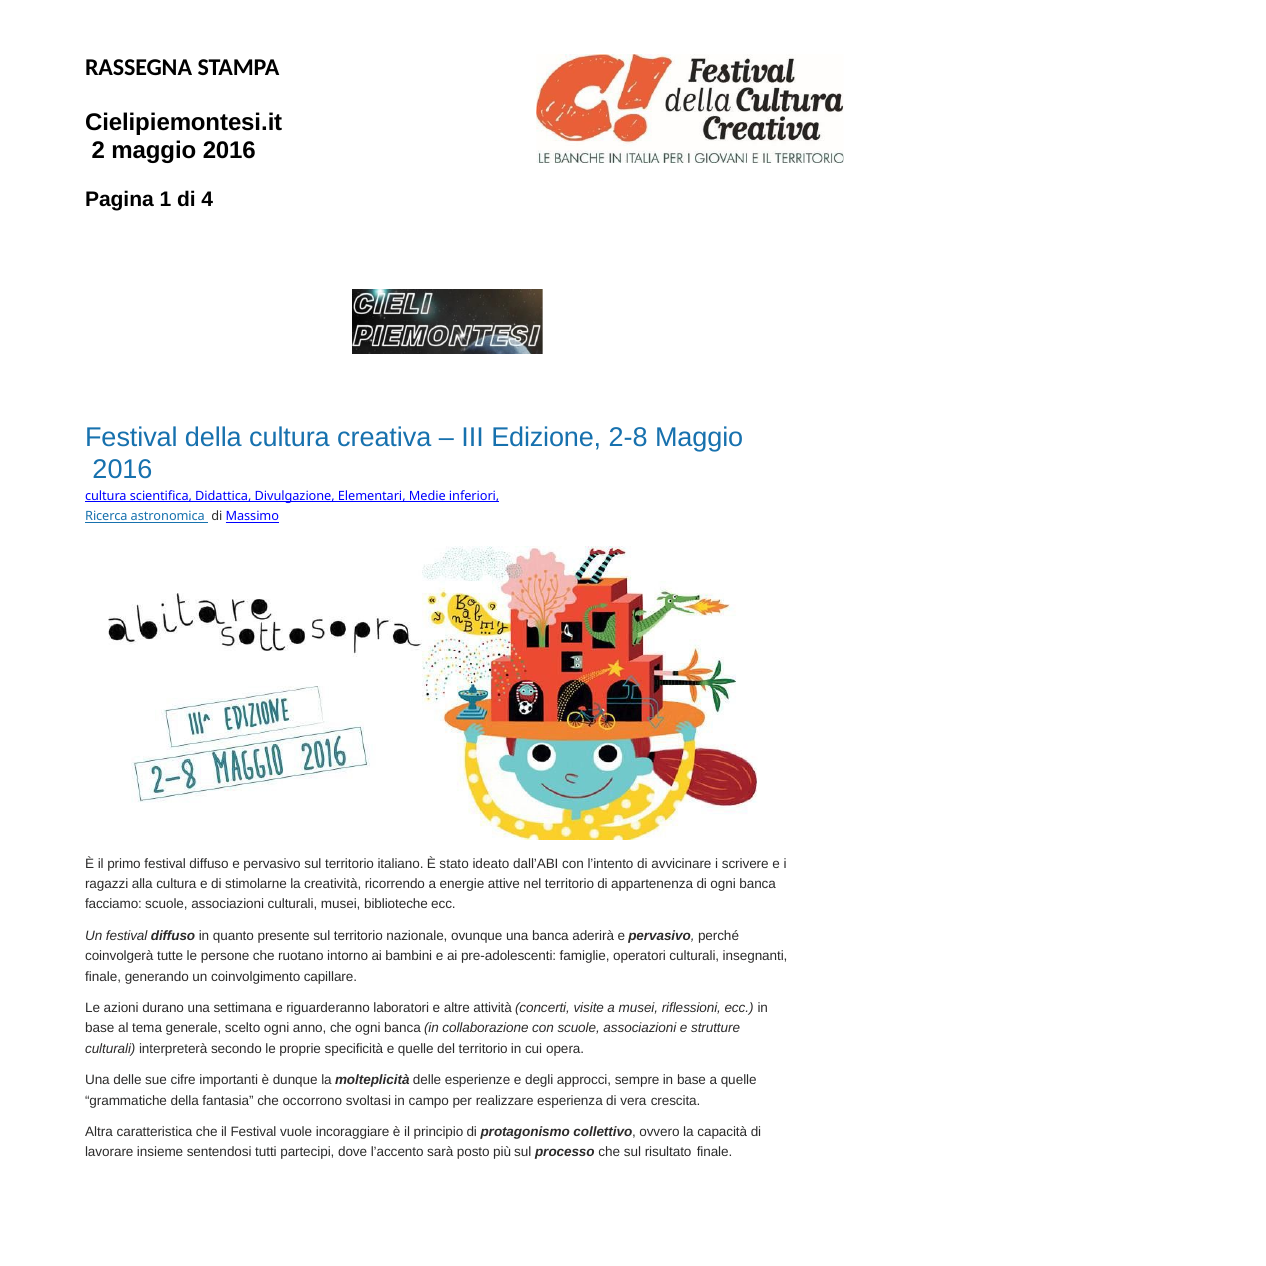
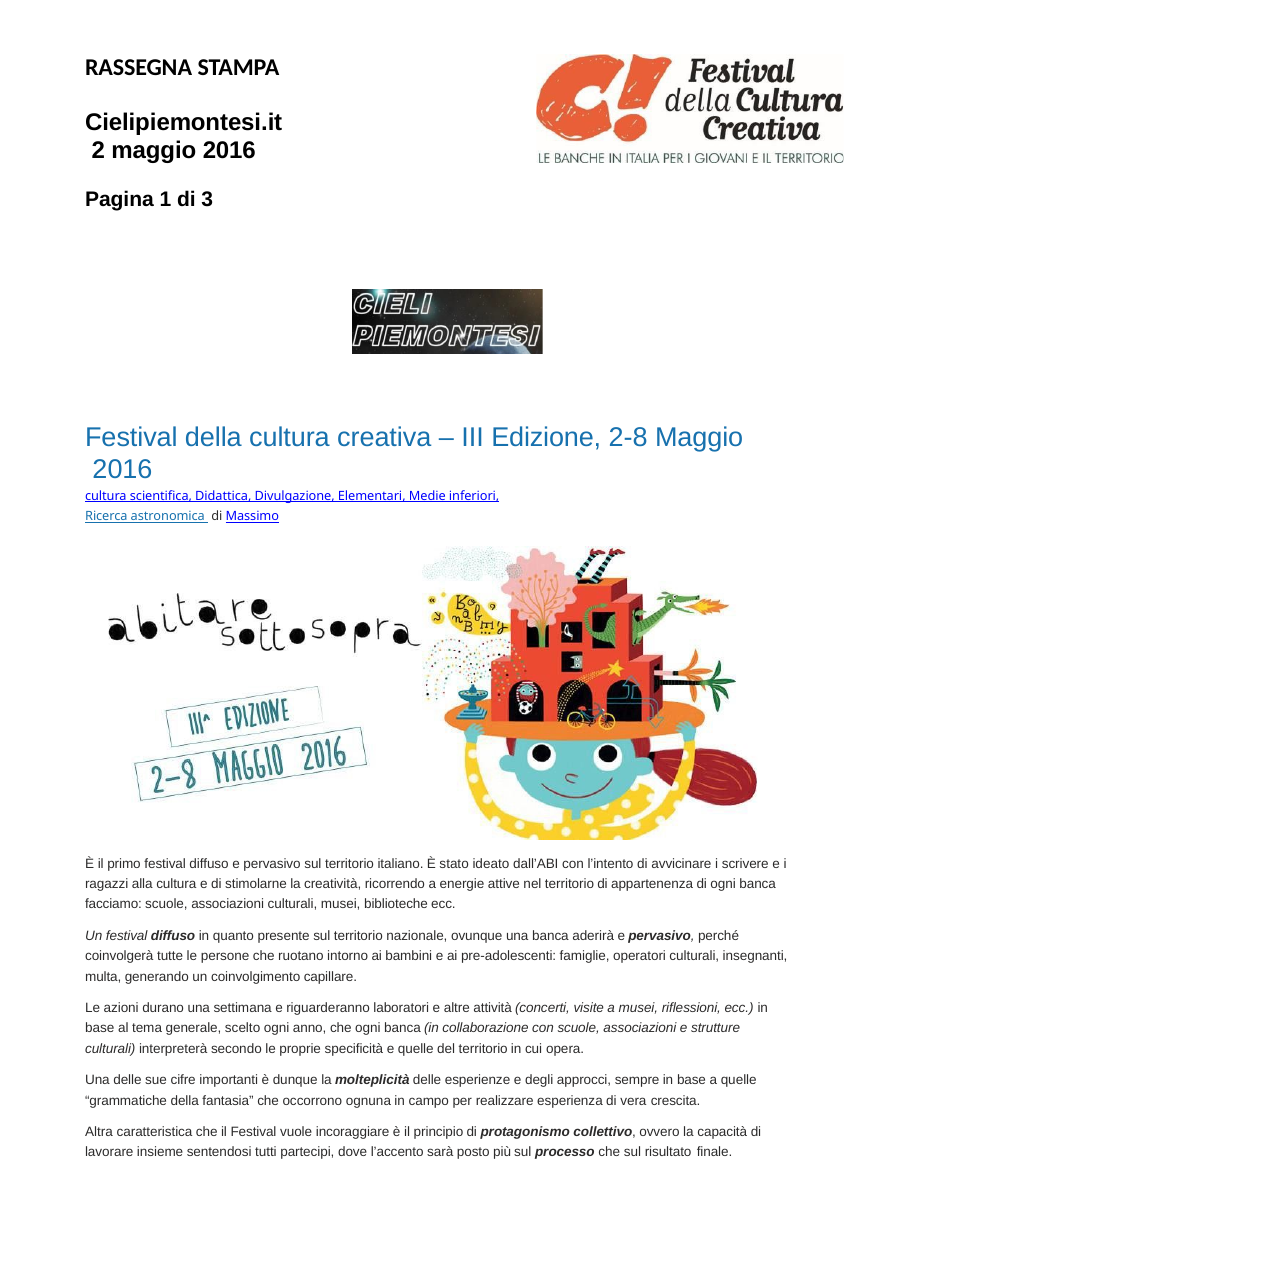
4: 4 -> 3
finale at (103, 977): finale -> multa
svoltasi: svoltasi -> ognuna
